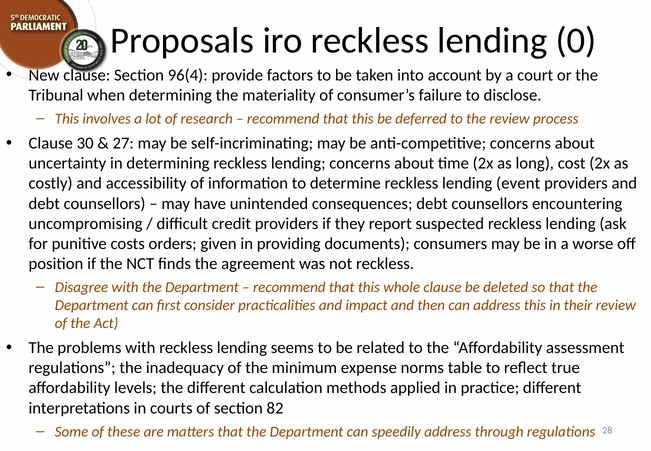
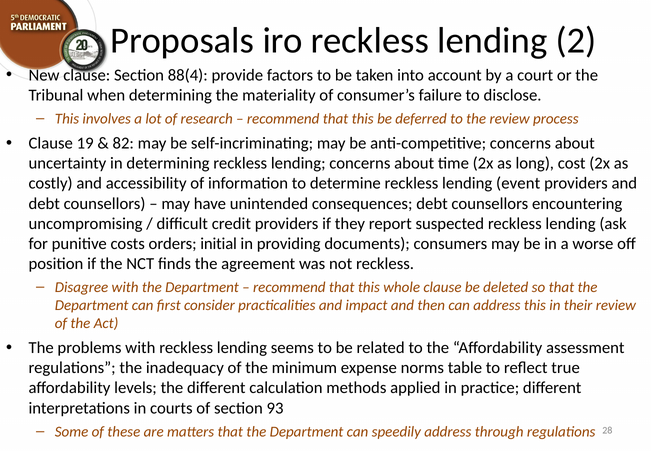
0: 0 -> 2
96(4: 96(4 -> 88(4
30: 30 -> 19
27: 27 -> 82
given: given -> initial
82: 82 -> 93
